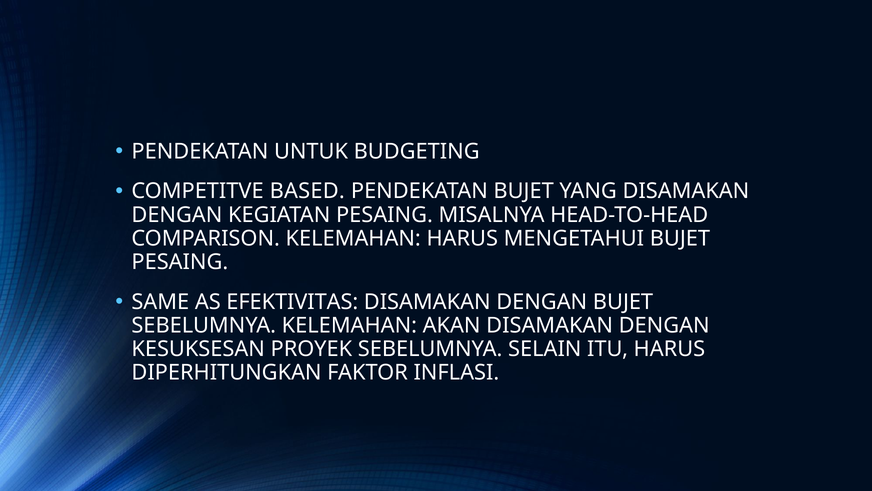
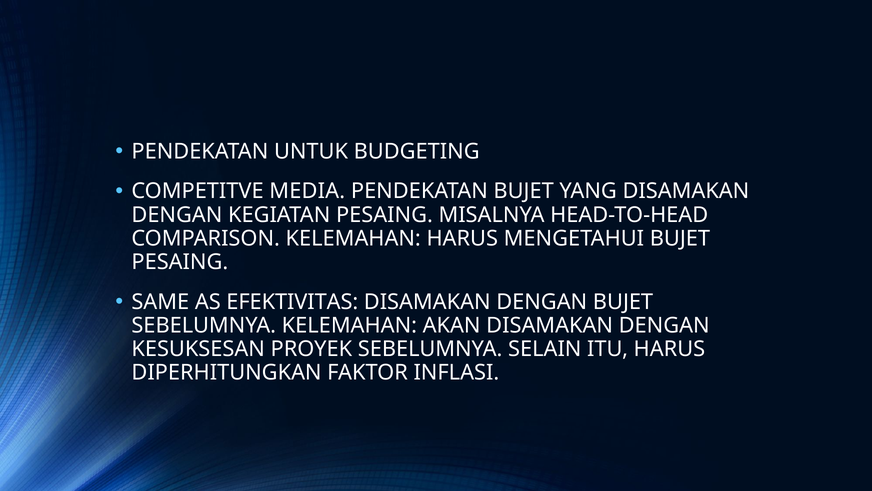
BASED: BASED -> MEDIA
